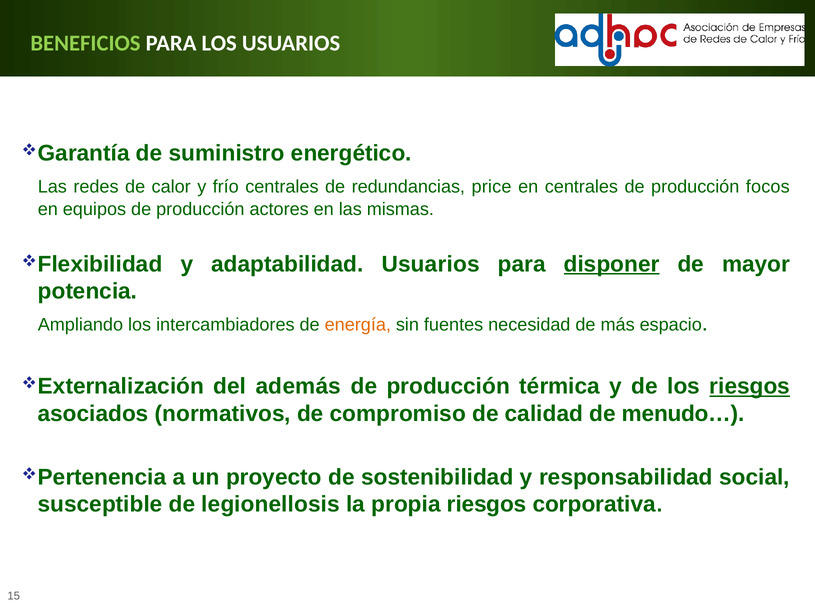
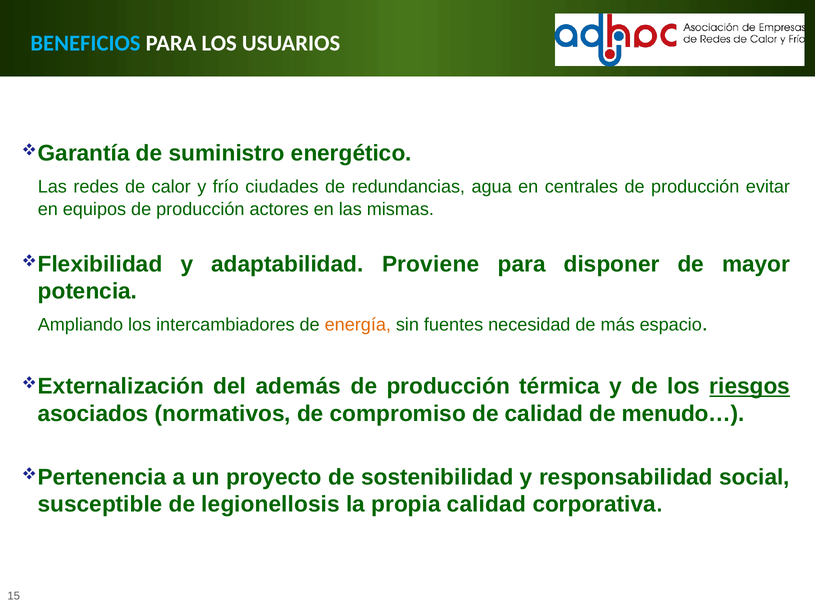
BENEFICIOS colour: light green -> light blue
frío centrales: centrales -> ciudades
price: price -> agua
focos: focos -> evitar
adaptabilidad Usuarios: Usuarios -> Proviene
disponer underline: present -> none
propia riesgos: riesgos -> calidad
